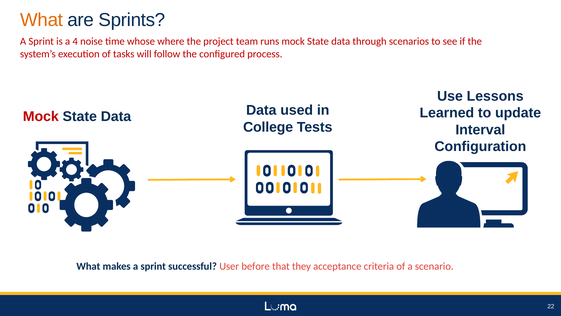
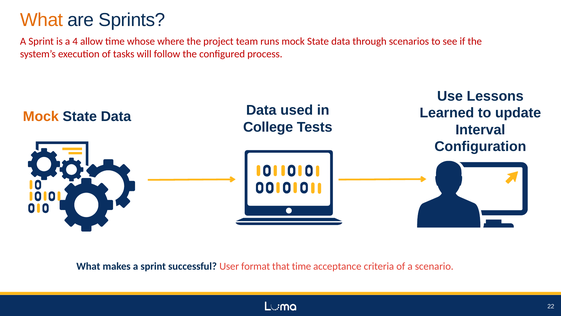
noise: noise -> allow
Mock at (41, 116) colour: red -> orange
before: before -> format
that they: they -> time
